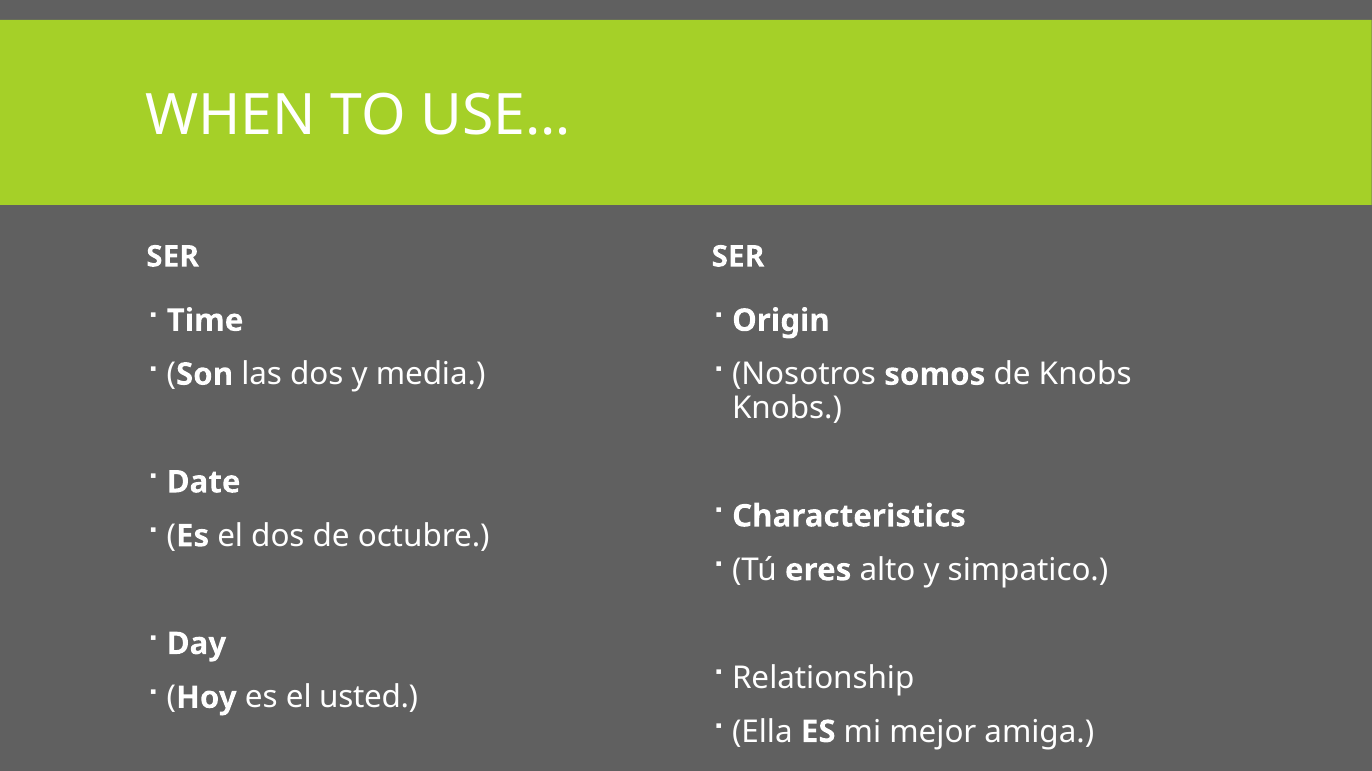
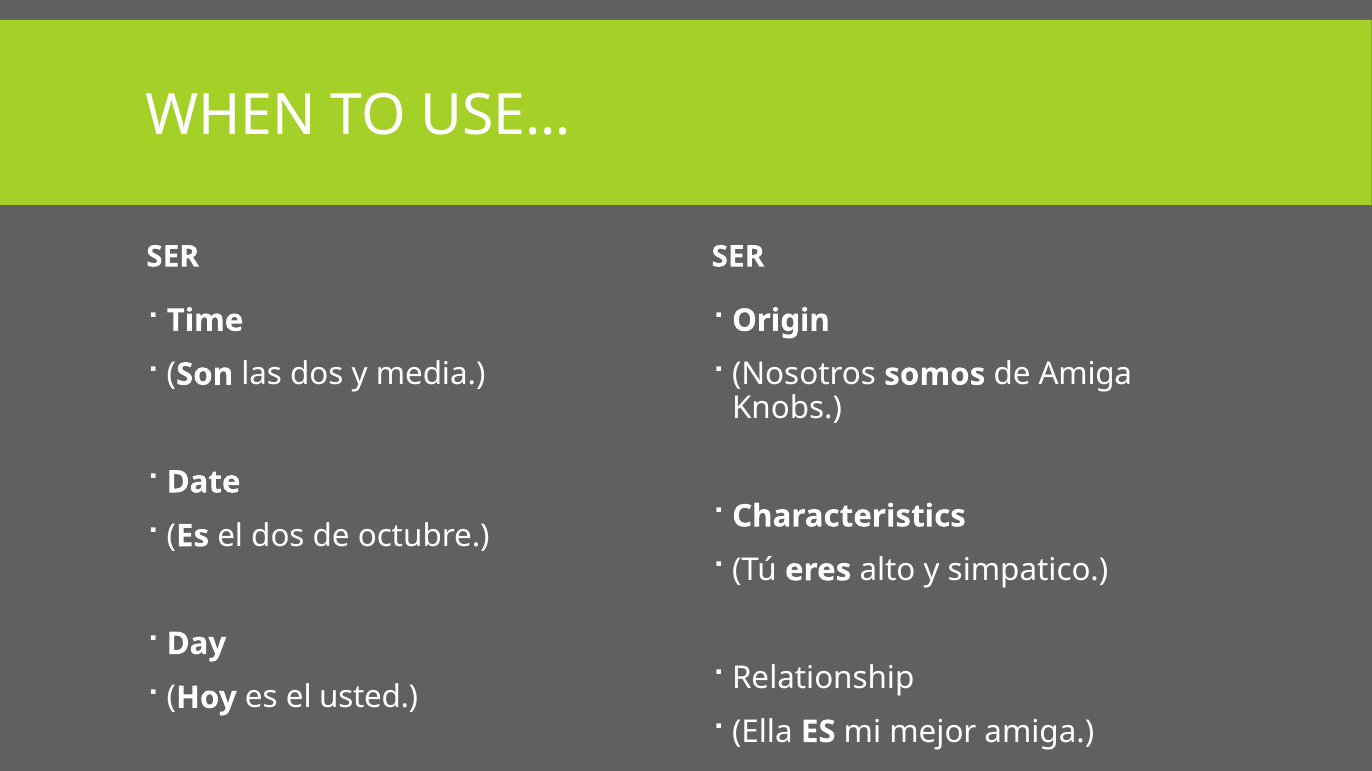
de Knobs: Knobs -> Amiga
